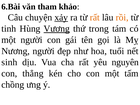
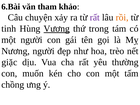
xảy underline: present -> none
rất at (95, 17) colour: orange -> purple
tuổi: tuổi -> trèo
sinh: sinh -> giặc
nguyên: nguyên -> thường
thẳng: thẳng -> muốn
